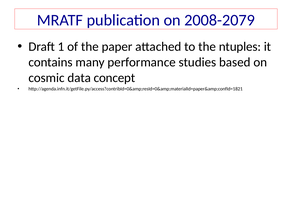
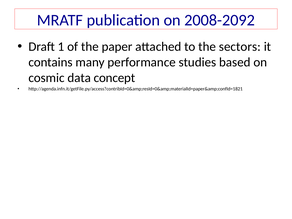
2008-2079: 2008-2079 -> 2008-2092
ntuples: ntuples -> sectors
